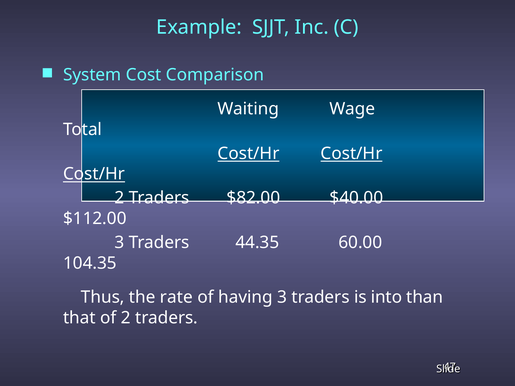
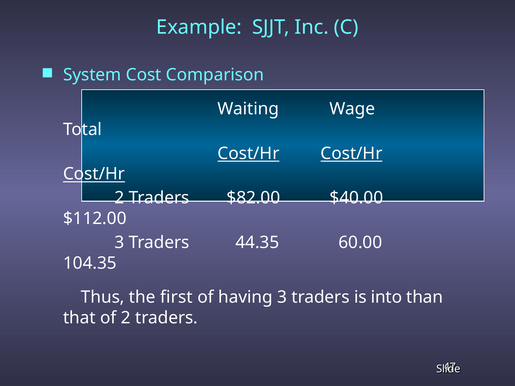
rate: rate -> first
